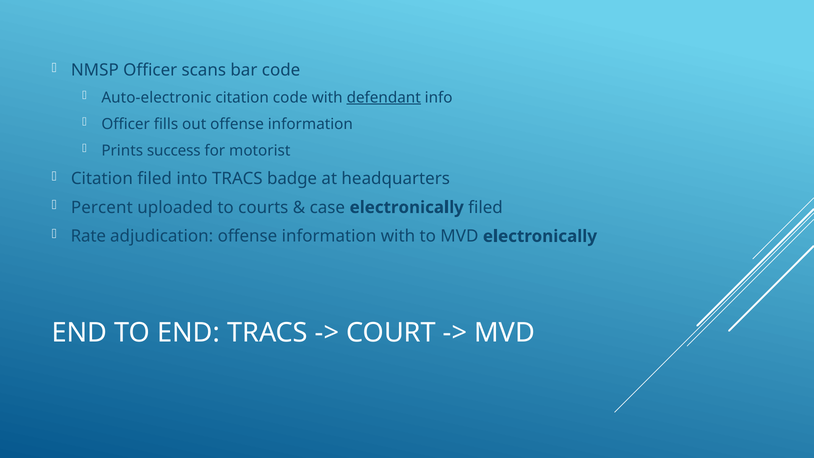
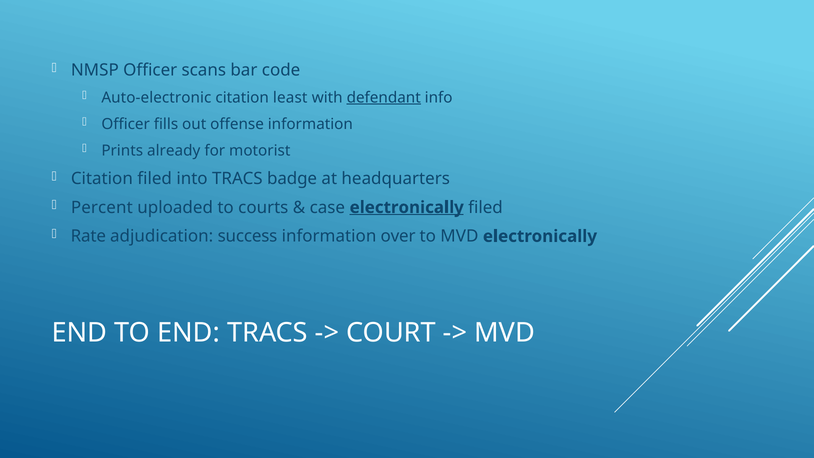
citation code: code -> least
success: success -> already
electronically at (407, 207) underline: none -> present
adjudication offense: offense -> success
information with: with -> over
